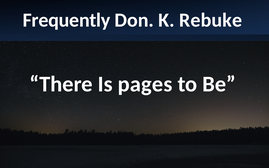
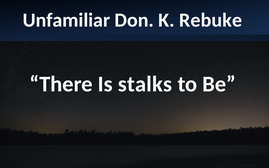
Frequently: Frequently -> Unfamiliar
pages: pages -> stalks
